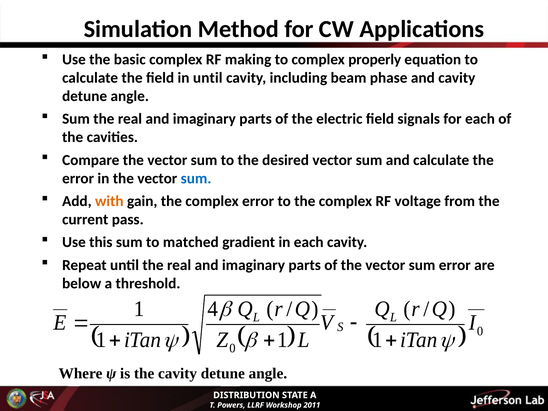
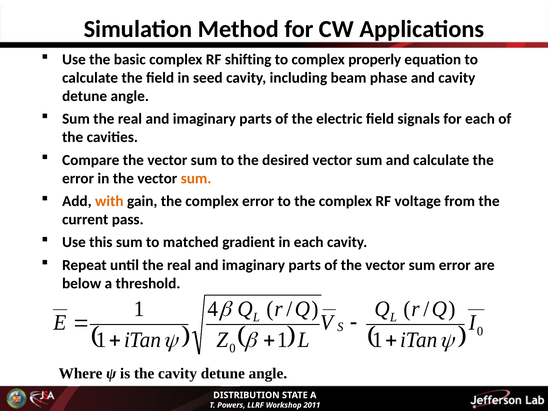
making: making -> shifting
in until: until -> seed
sum at (196, 178) colour: blue -> orange
